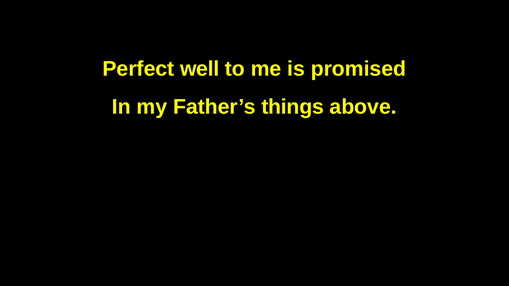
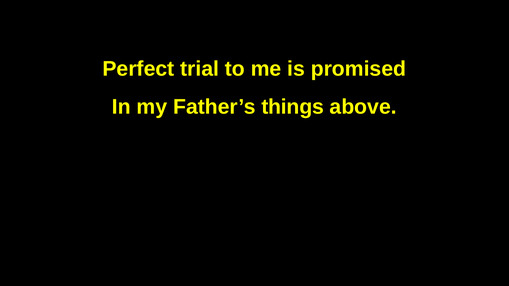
well: well -> trial
